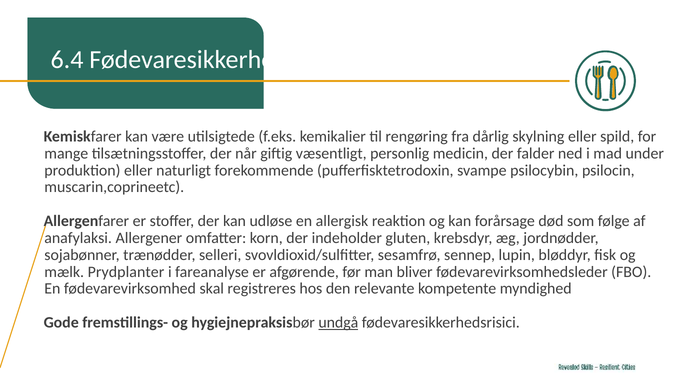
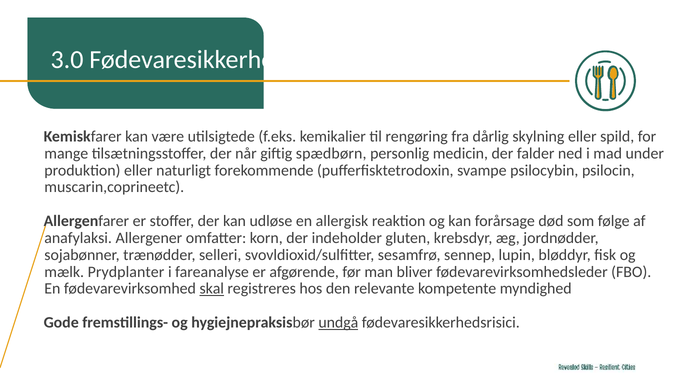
6.4: 6.4 -> 3.0
væsentligt: væsentligt -> spædbørn
skal underline: none -> present
